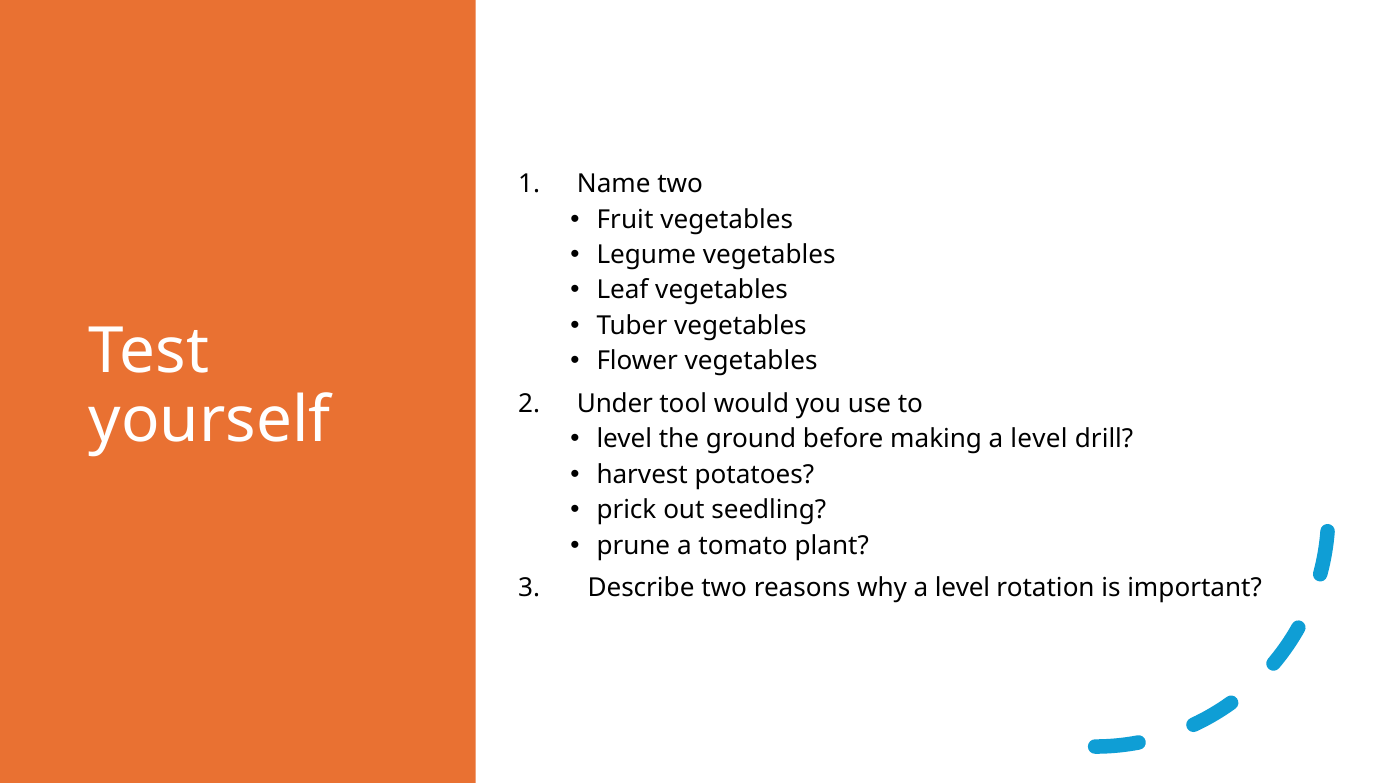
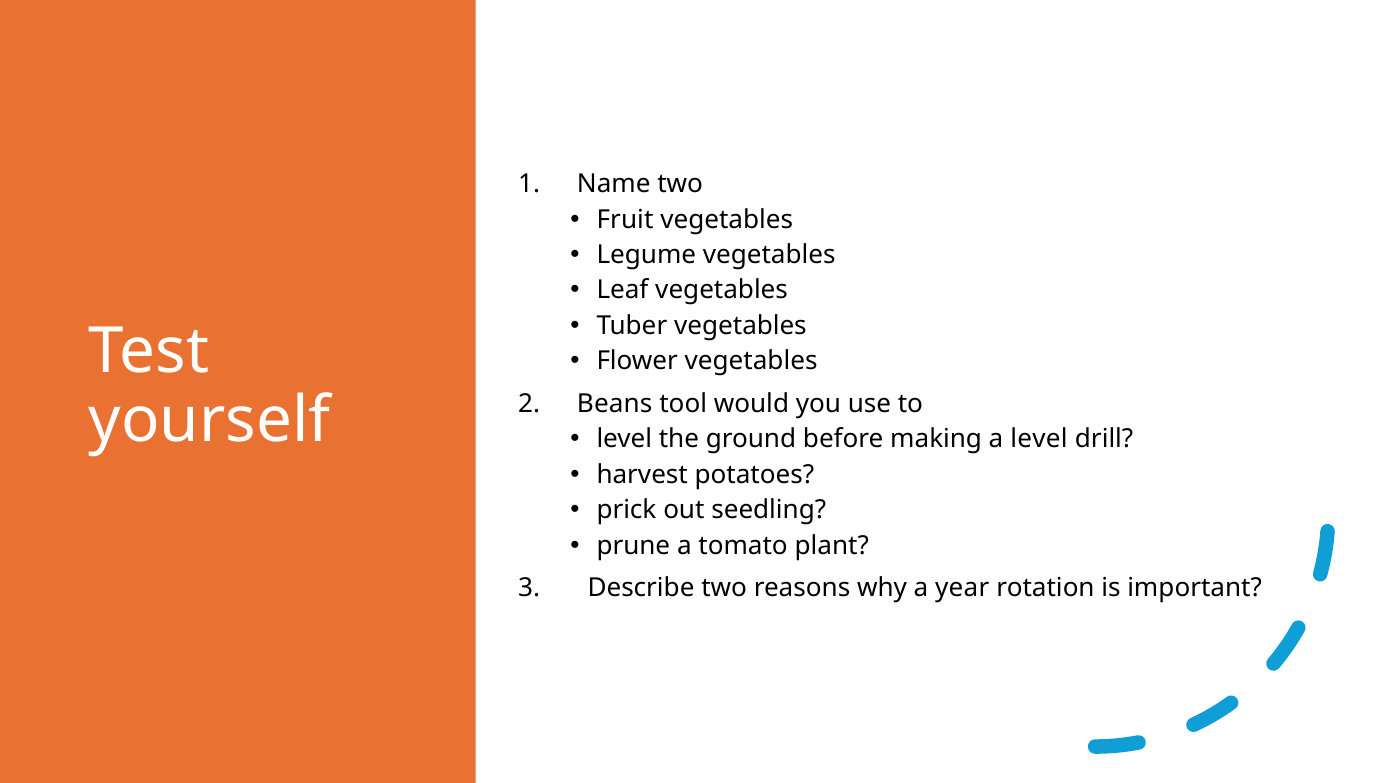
Under: Under -> Beans
why a level: level -> year
